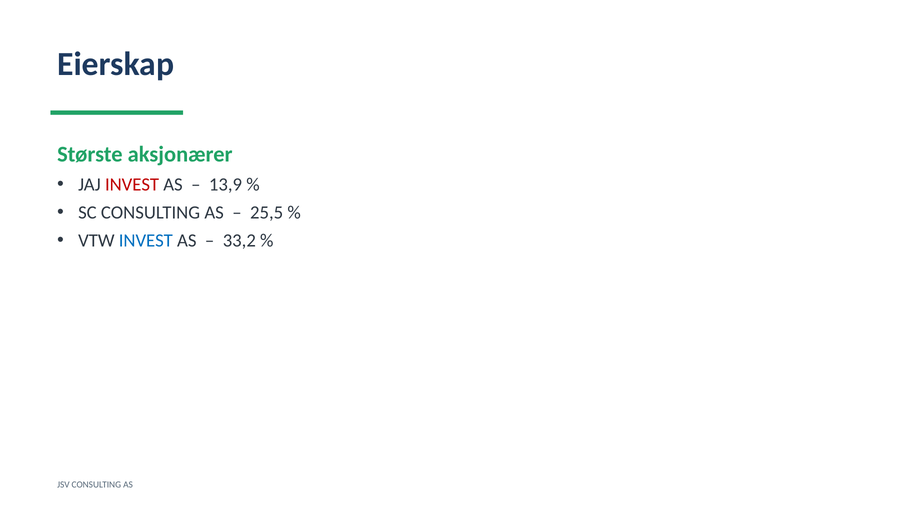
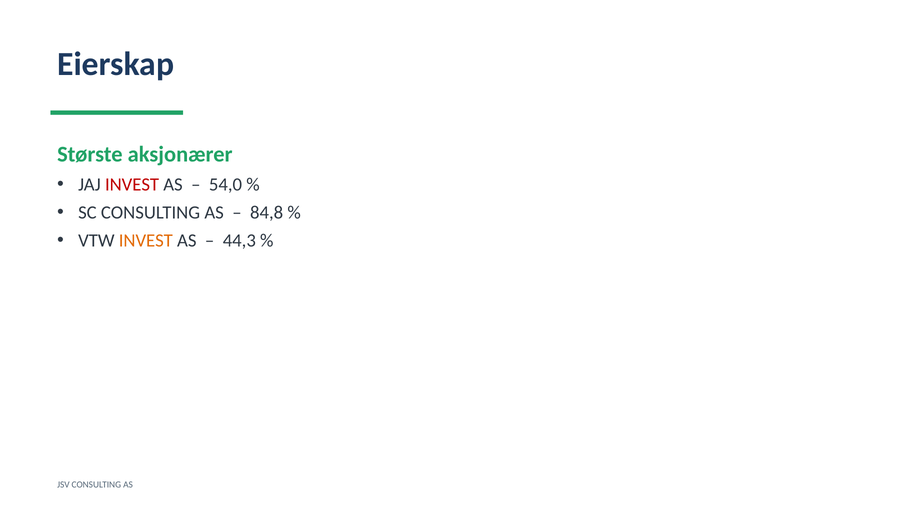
13,9: 13,9 -> 54,0
25,5: 25,5 -> 84,8
INVEST at (146, 241) colour: blue -> orange
33,2: 33,2 -> 44,3
